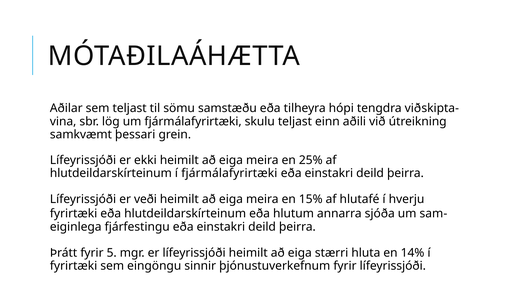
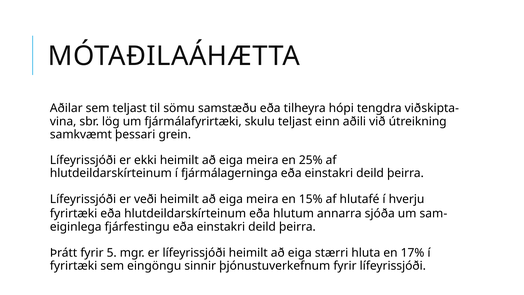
í fjármálafyrirtæki: fjármálafyrirtæki -> fjármálagerninga
14%: 14% -> 17%
